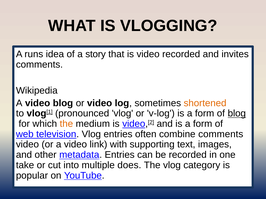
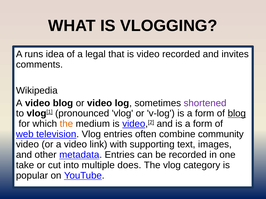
story: story -> legal
shortened colour: orange -> purple
combine comments: comments -> community
